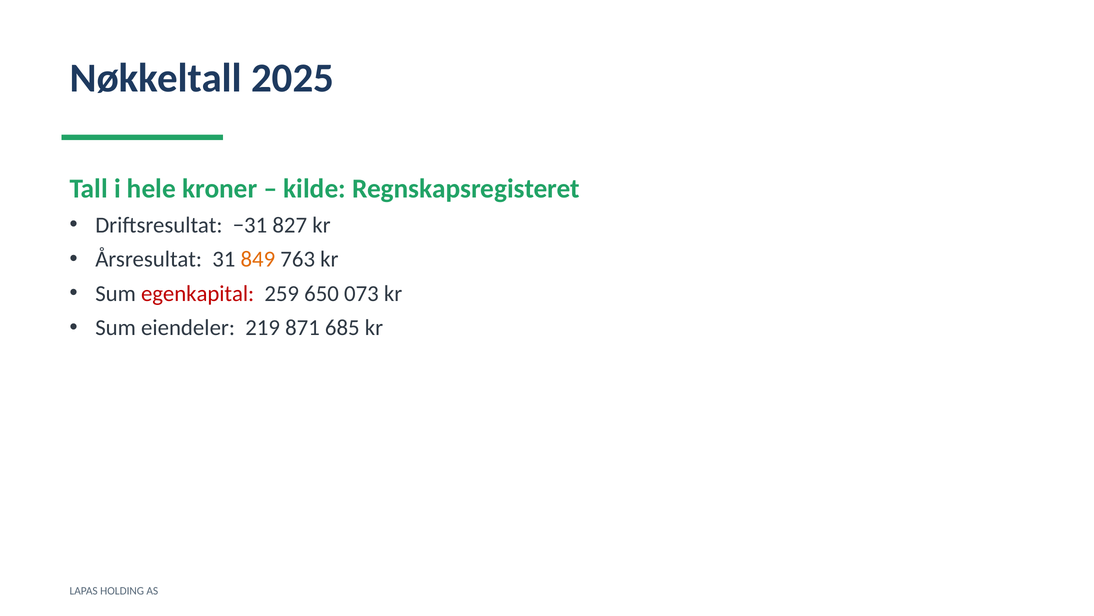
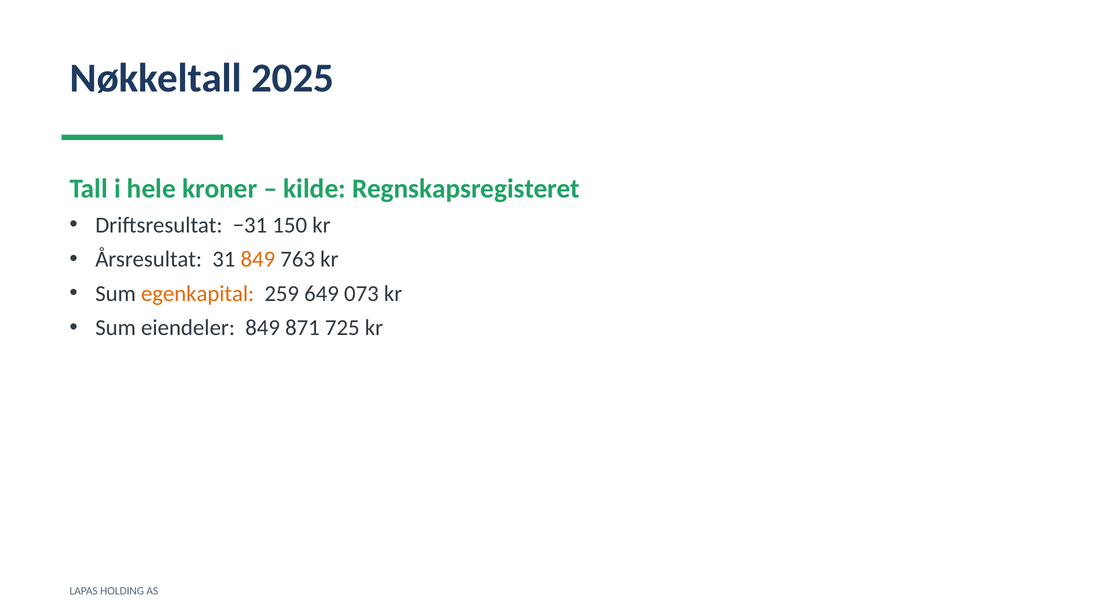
827: 827 -> 150
egenkapital colour: red -> orange
650: 650 -> 649
eiendeler 219: 219 -> 849
685: 685 -> 725
